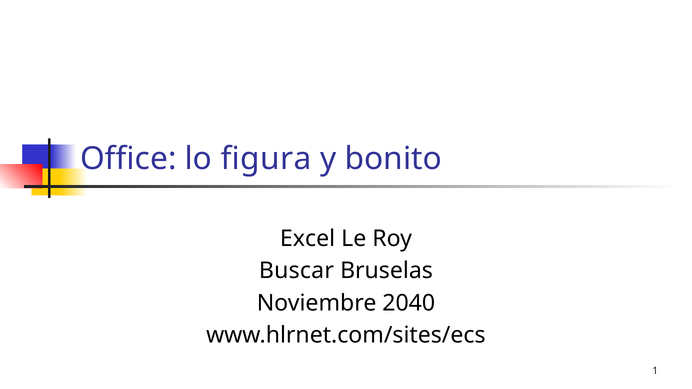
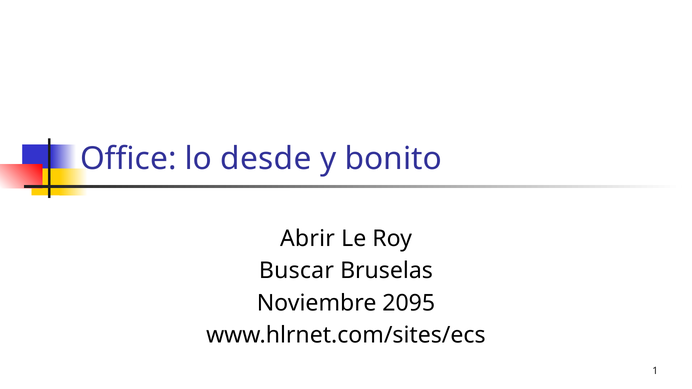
figura: figura -> desde
Excel: Excel -> Abrir
2040: 2040 -> 2095
